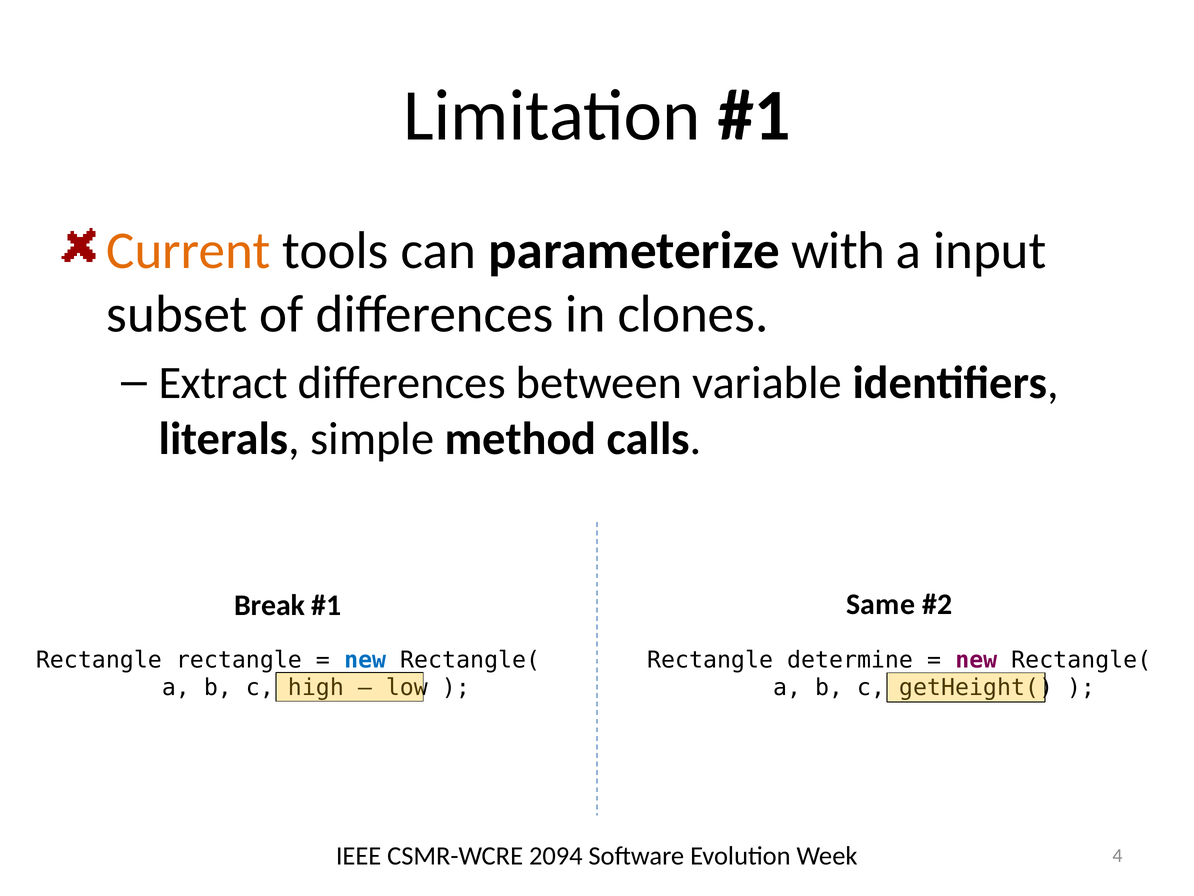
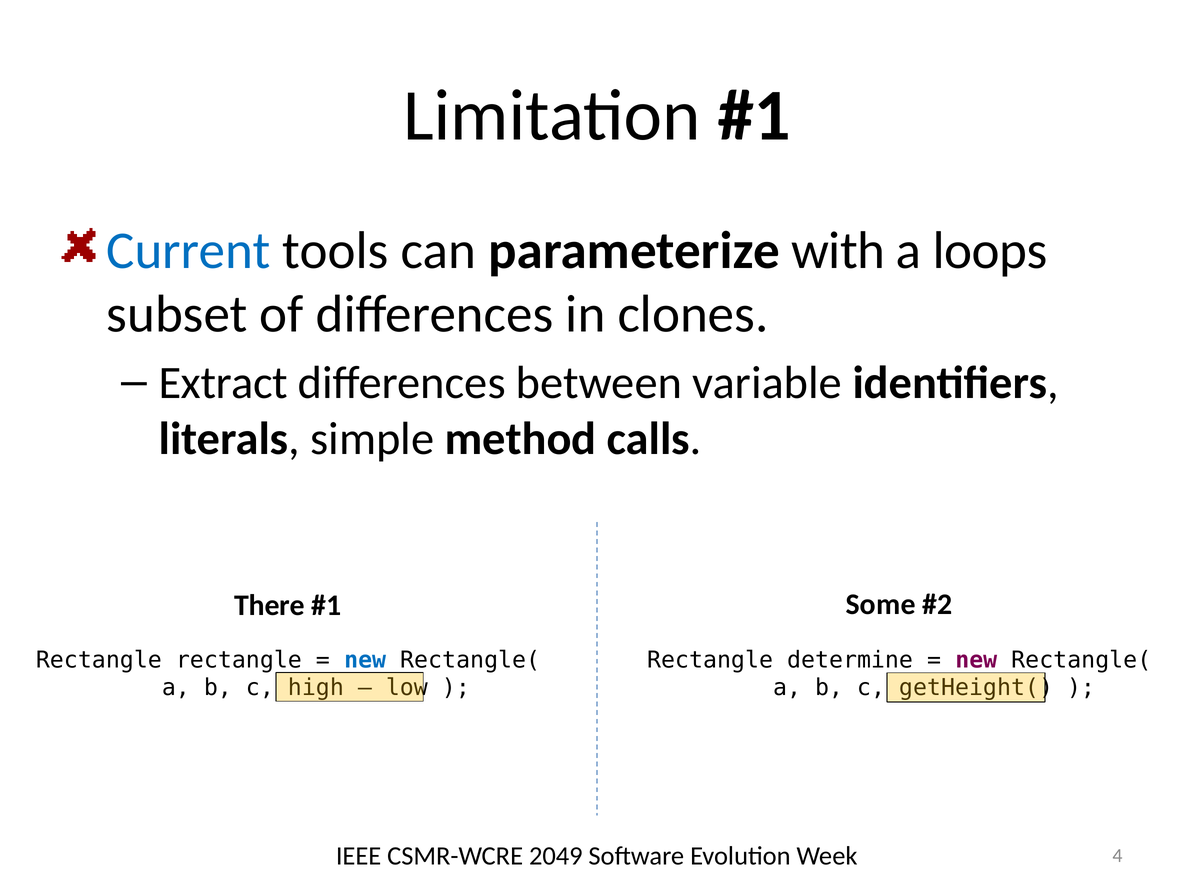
Current colour: orange -> blue
input: input -> loops
Break: Break -> There
Same: Same -> Some
2094: 2094 -> 2049
